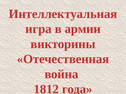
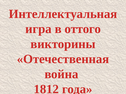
армии: армии -> оттого
